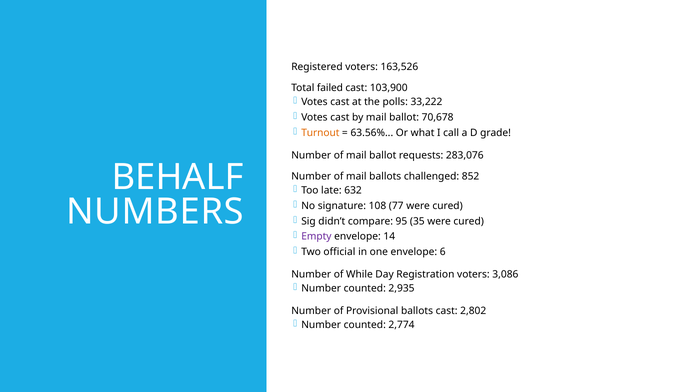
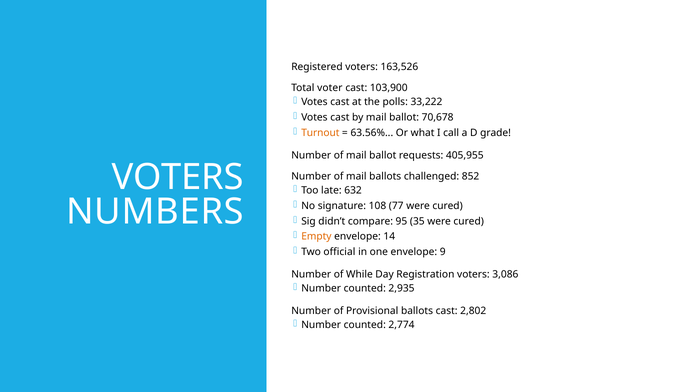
failed: failed -> voter
283,076: 283,076 -> 405,955
BEHALF at (178, 177): BEHALF -> VOTERS
Empty colour: purple -> orange
6: 6 -> 9
